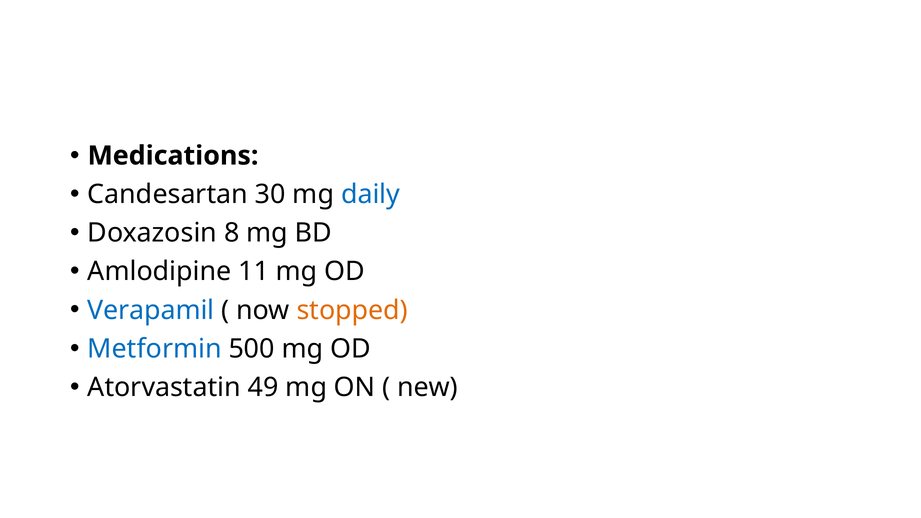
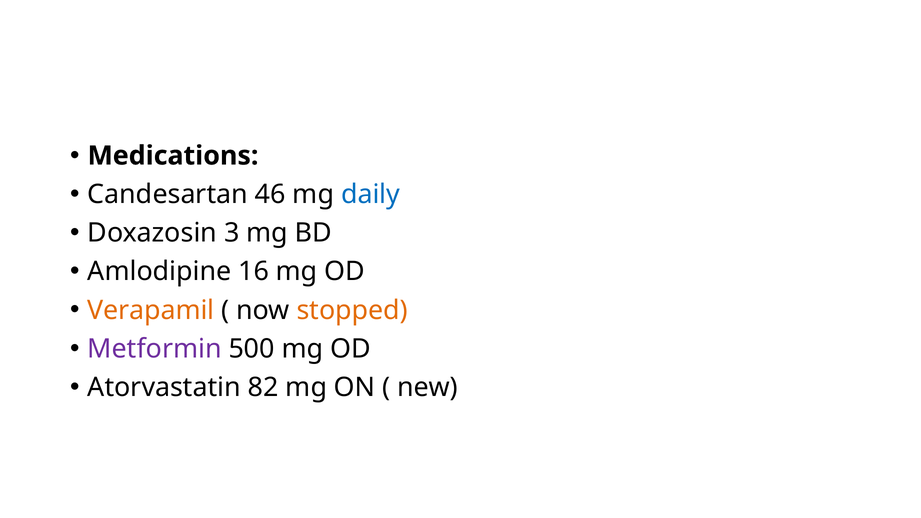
30: 30 -> 46
8: 8 -> 3
11: 11 -> 16
Verapamil colour: blue -> orange
Metformin colour: blue -> purple
49: 49 -> 82
